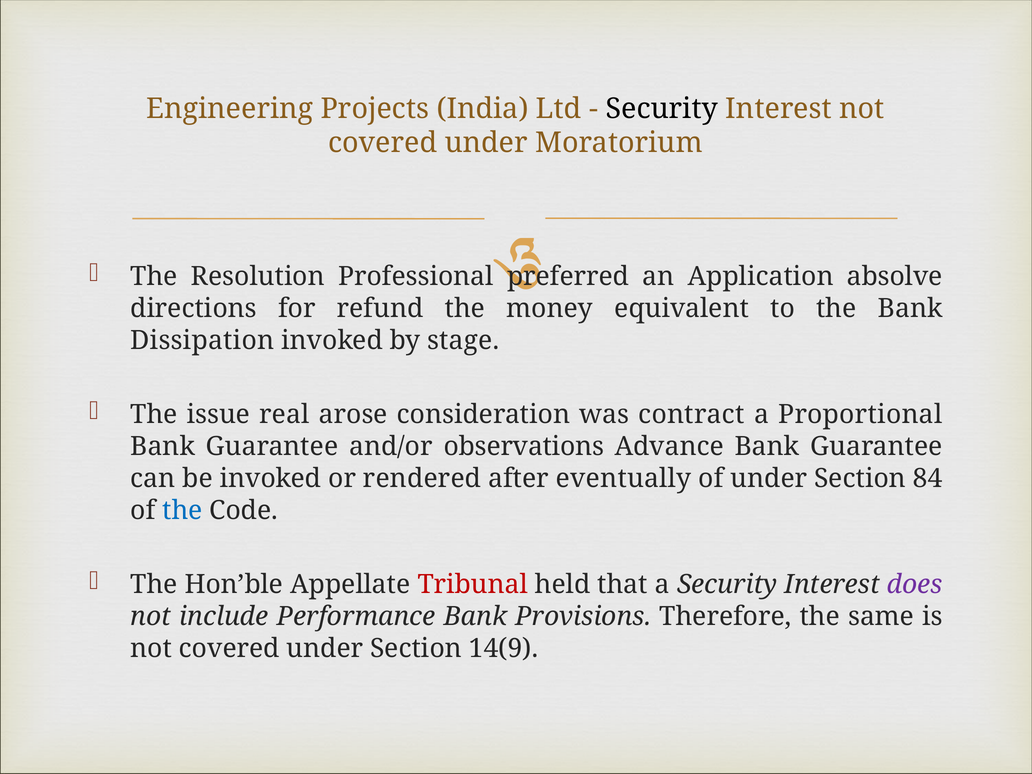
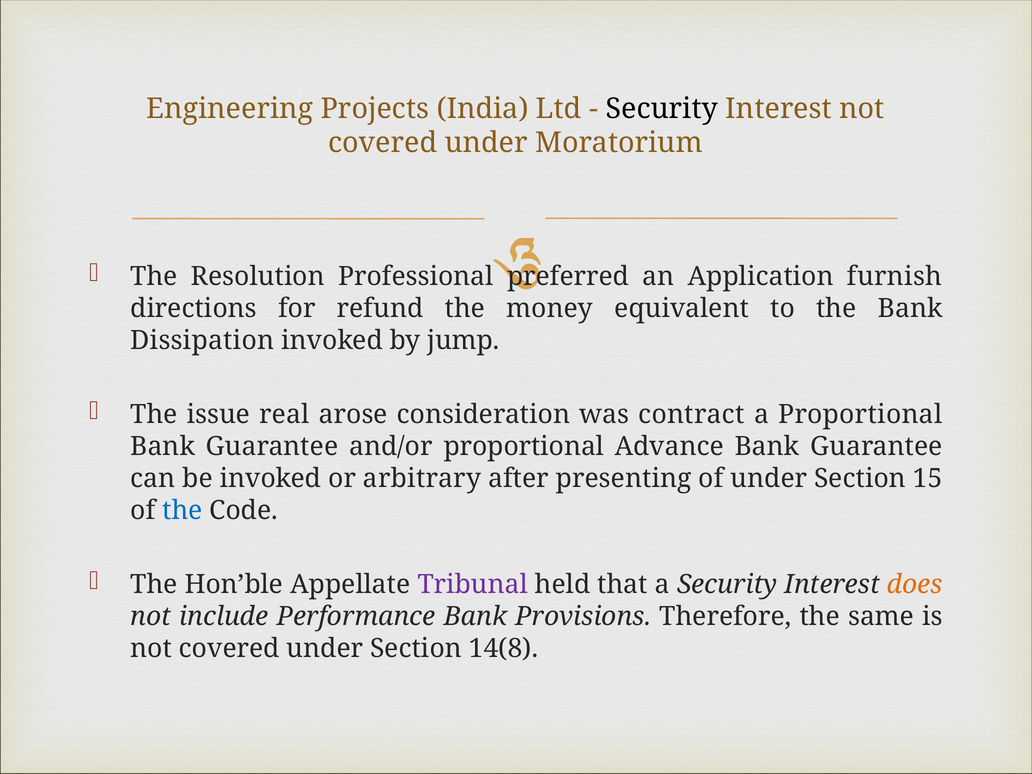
absolve: absolve -> furnish
stage: stage -> jump
and/or observations: observations -> proportional
rendered: rendered -> arbitrary
eventually: eventually -> presenting
84: 84 -> 15
Tribunal colour: red -> purple
does colour: purple -> orange
14(9: 14(9 -> 14(8
